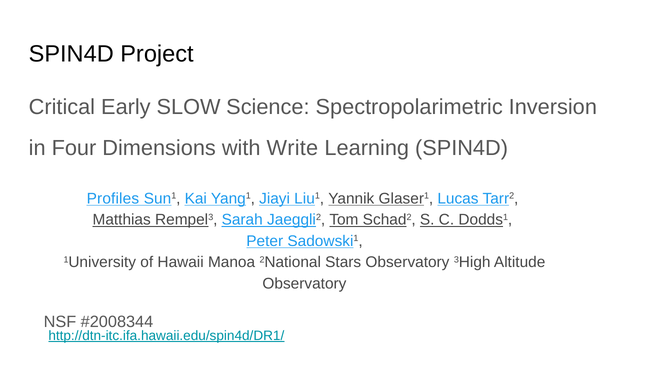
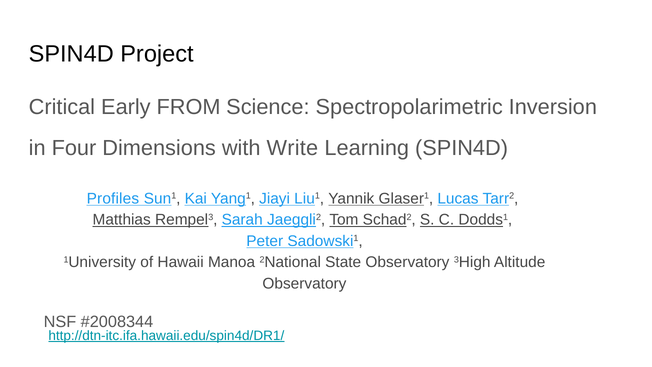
SLOW: SLOW -> FROM
Stars: Stars -> State
